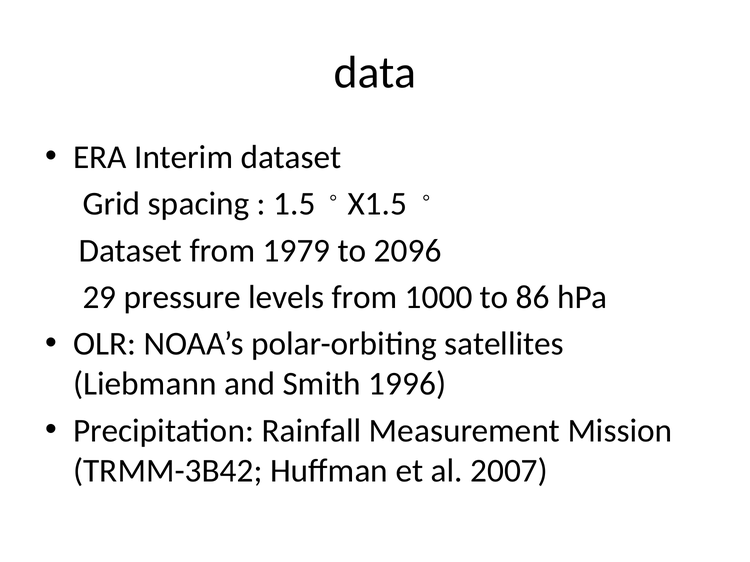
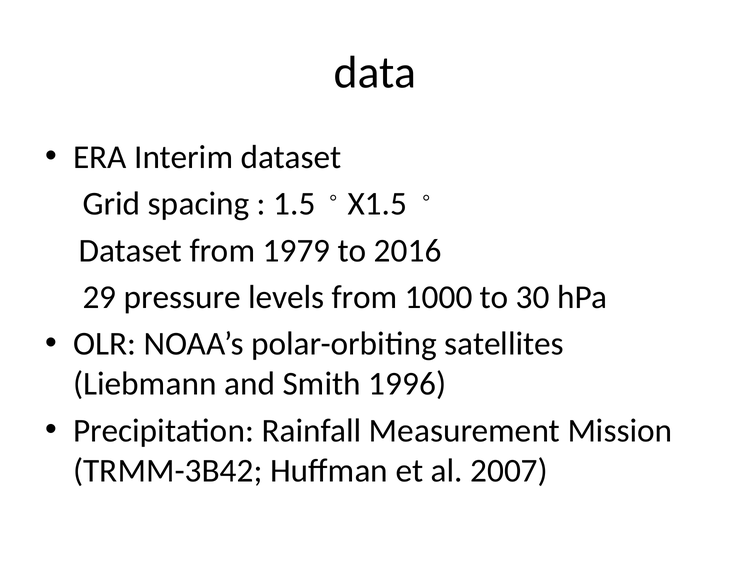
2096: 2096 -> 2016
86: 86 -> 30
